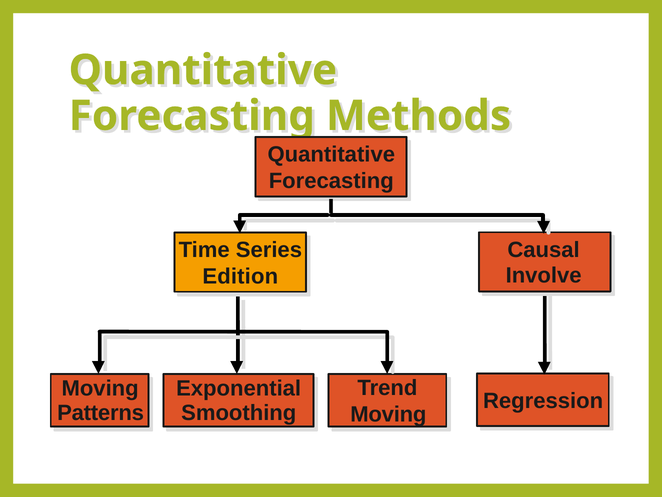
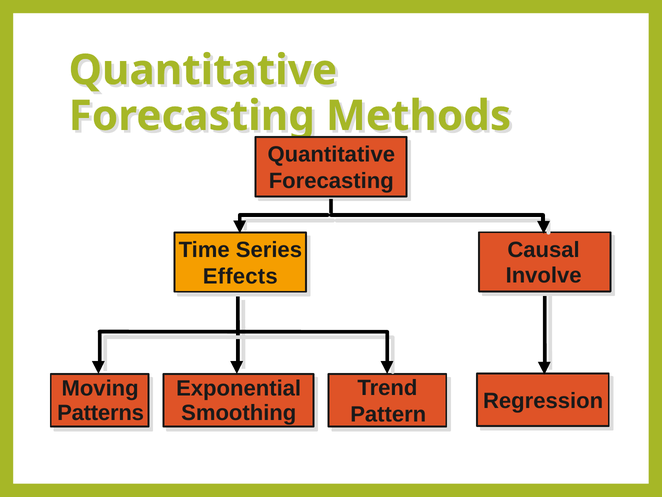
Edition: Edition -> Effects
Moving at (388, 414): Moving -> Pattern
